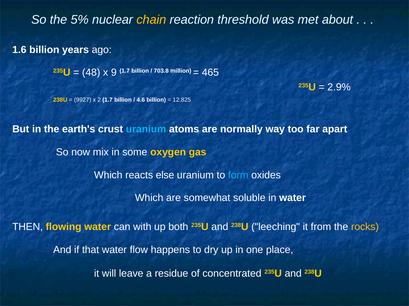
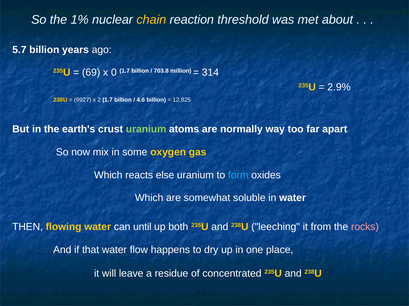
5%: 5% -> 1%
1.6: 1.6 -> 5.7
48: 48 -> 69
9: 9 -> 0
465: 465 -> 314
uranium at (146, 130) colour: light blue -> light green
with: with -> until
rocks colour: yellow -> pink
